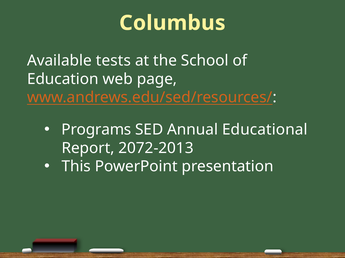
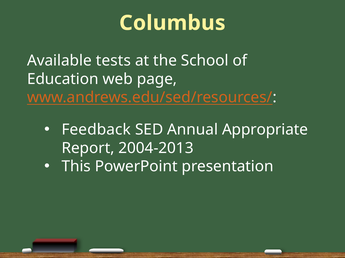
Programs: Programs -> Feedback
Educational: Educational -> Appropriate
2072-2013: 2072-2013 -> 2004-2013
